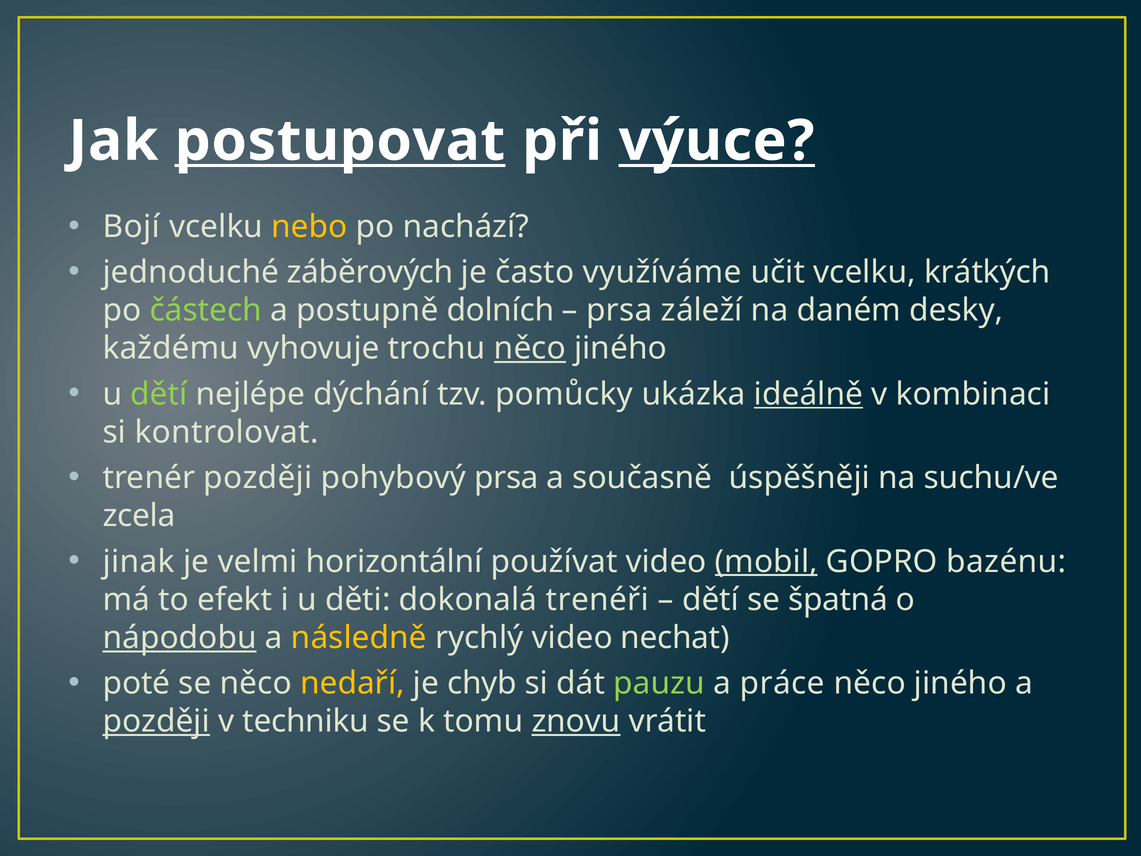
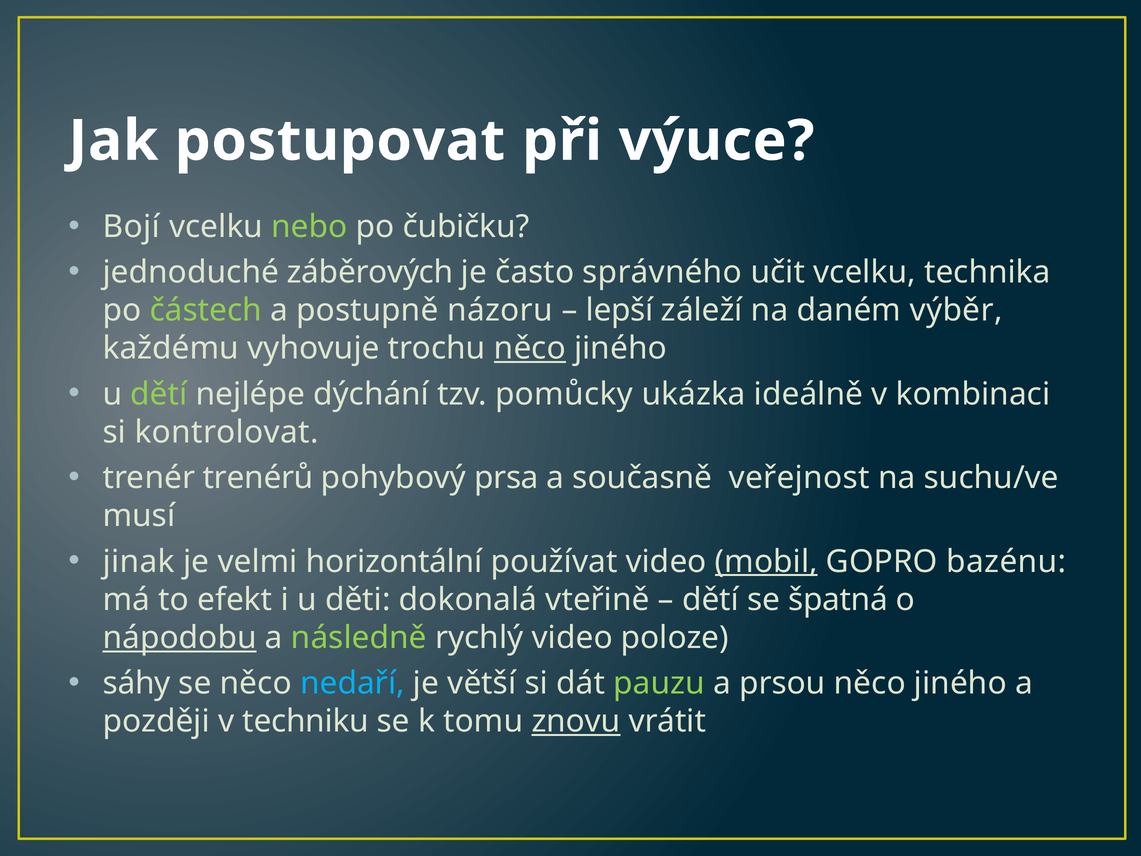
postupovat underline: present -> none
výuce underline: present -> none
nebo colour: yellow -> light green
nachází: nachází -> čubičku
využíváme: využíváme -> správného
krátkých: krátkých -> technika
dolních: dolních -> názoru
prsa at (619, 310): prsa -> lepší
desky: desky -> výběr
ideálně underline: present -> none
trenér později: později -> trenérů
úspěšněji: úspěšněji -> veřejnost
zcela: zcela -> musí
trenéři: trenéři -> vteřině
následně colour: yellow -> light green
nechat: nechat -> poloze
poté: poté -> sáhy
nedaří colour: yellow -> light blue
chyb: chyb -> větší
práce: práce -> prsou
později at (156, 721) underline: present -> none
